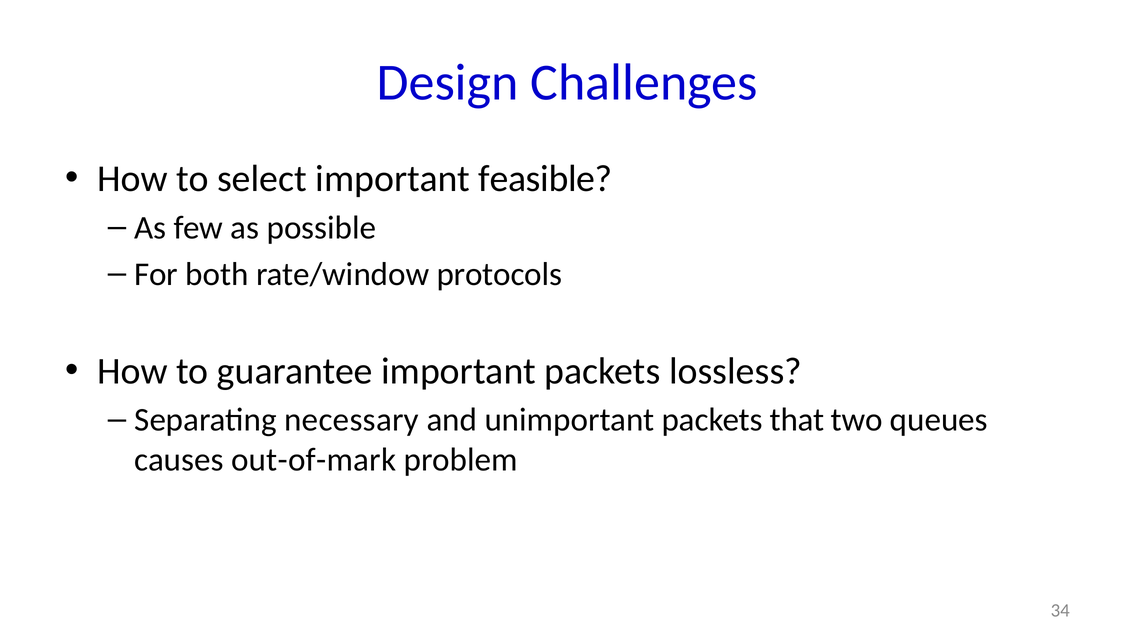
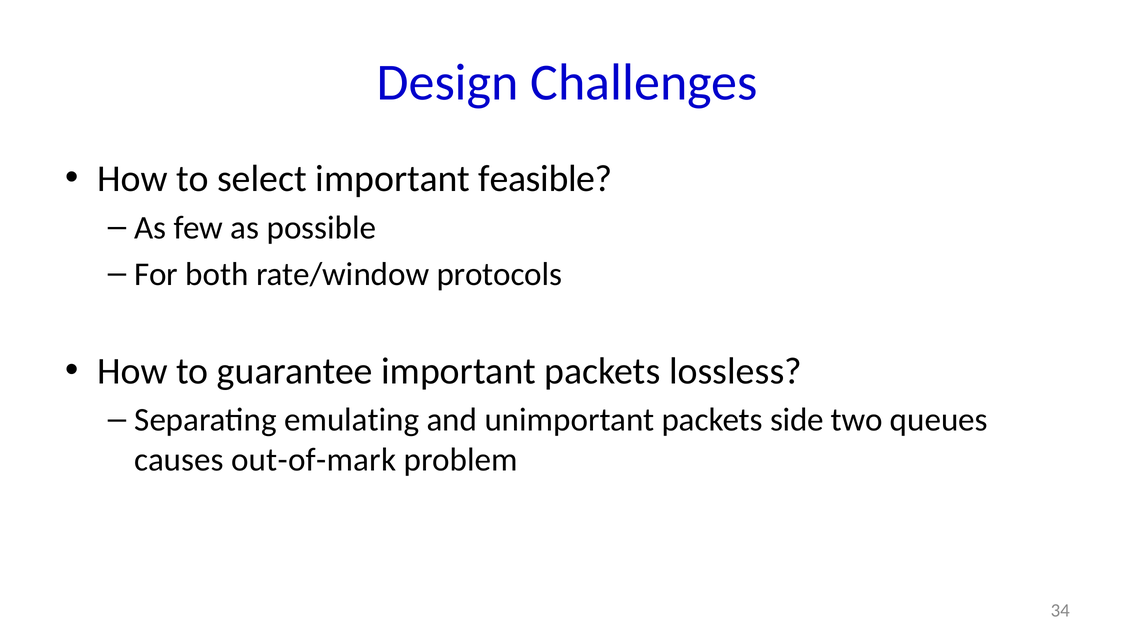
necessary: necessary -> emulating
that: that -> side
